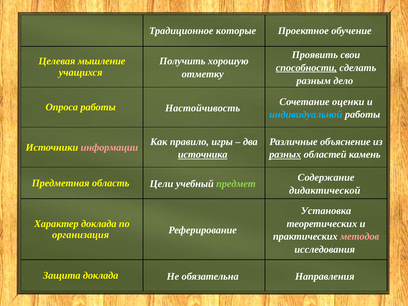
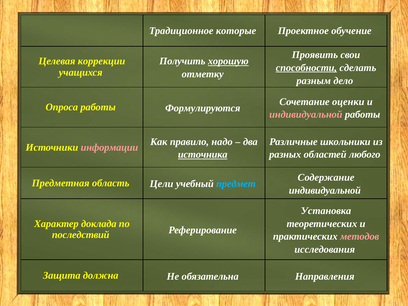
мышление: мышление -> коррекции
хорошую underline: none -> present
Настойчивость: Настойчивость -> Формулируются
индивидуальной at (306, 115) colour: light blue -> pink
игры: игры -> надо
объяснение: объяснение -> школьники
разных underline: present -> none
камень: камень -> любого
предмет colour: light green -> light blue
дидактической at (325, 190): дидактической -> индивидуальной
организация: организация -> последствий
Защита доклада: доклада -> должна
